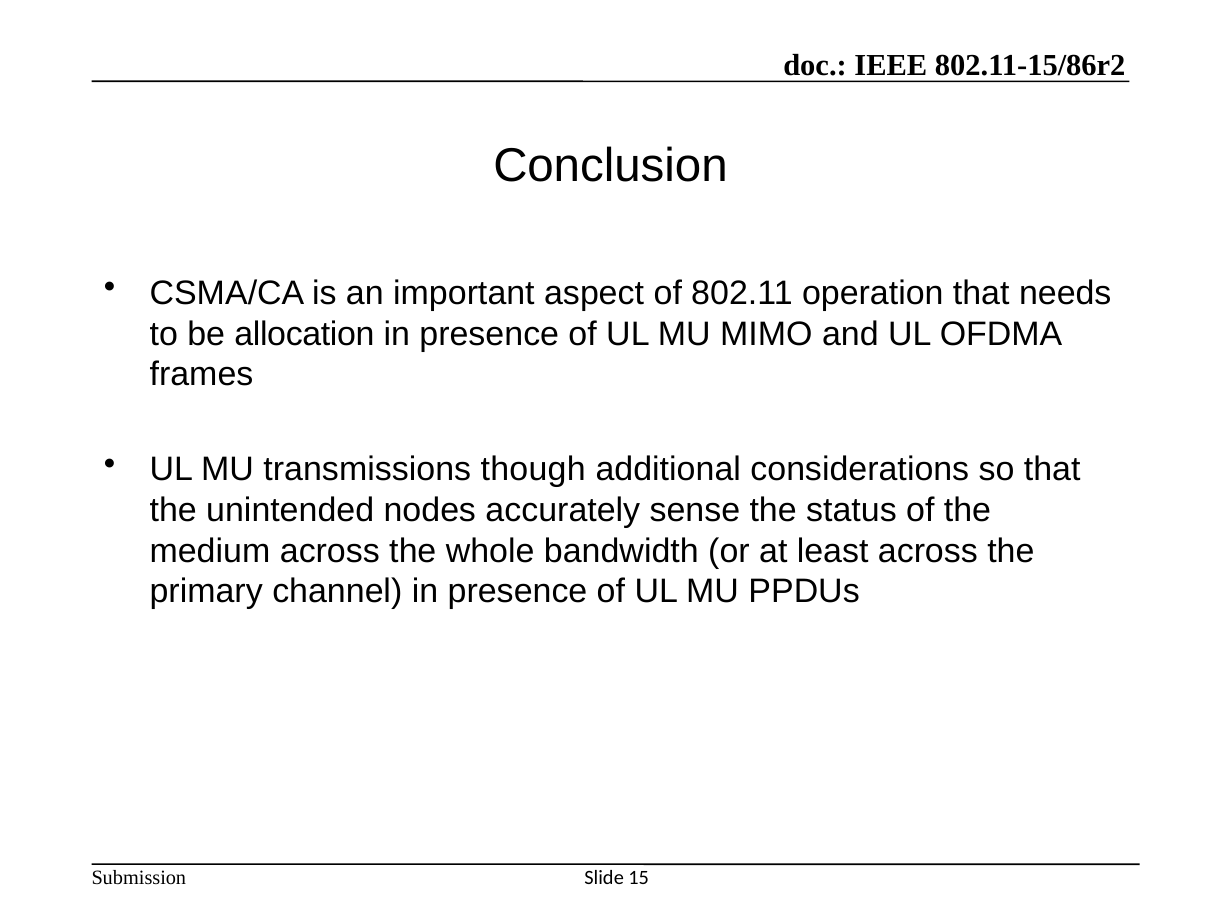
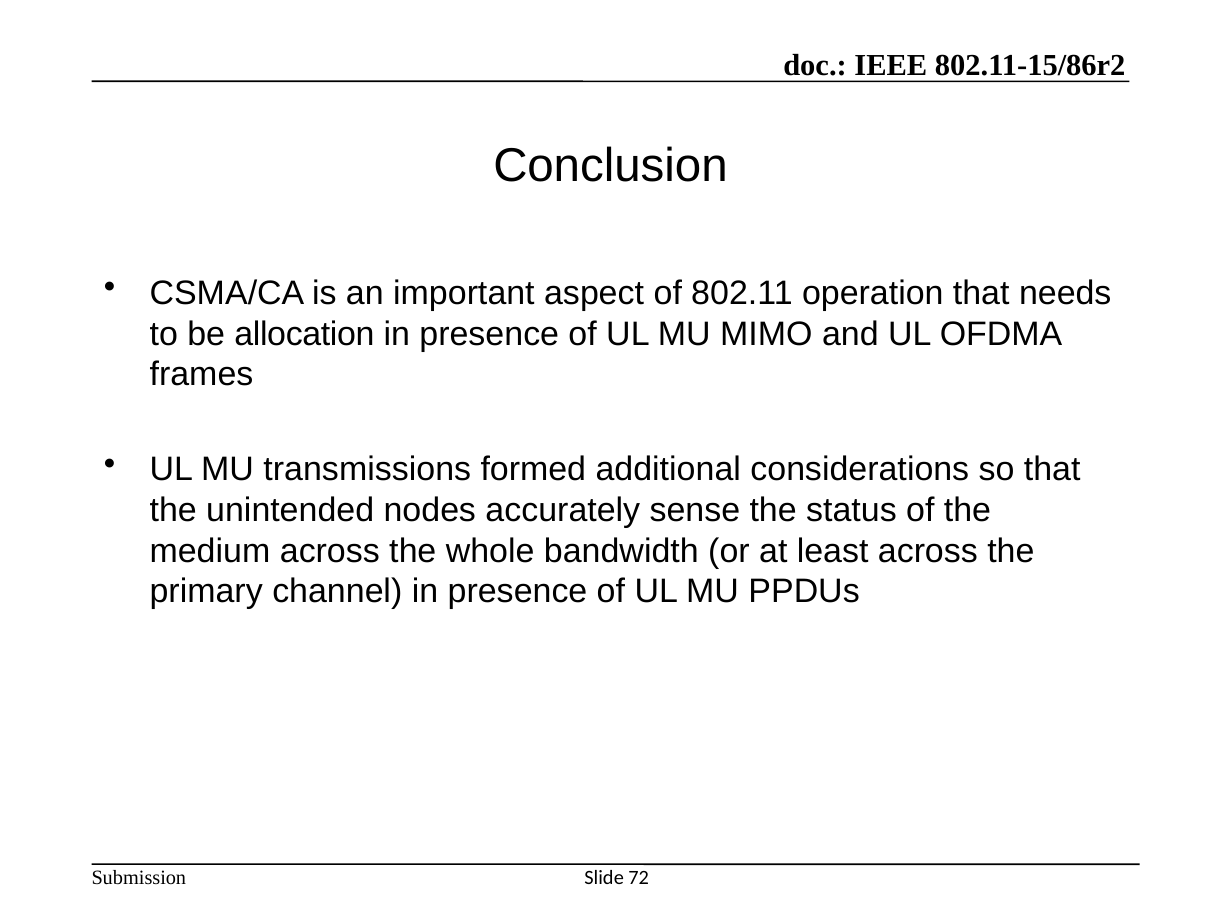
though: though -> formed
15: 15 -> 72
